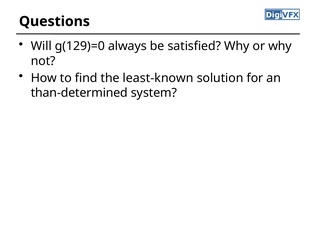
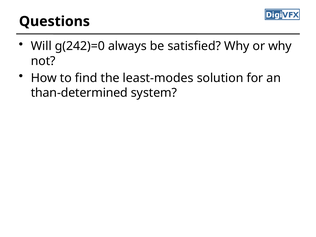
g(129)=0: g(129)=0 -> g(242)=0
least-known: least-known -> least-modes
